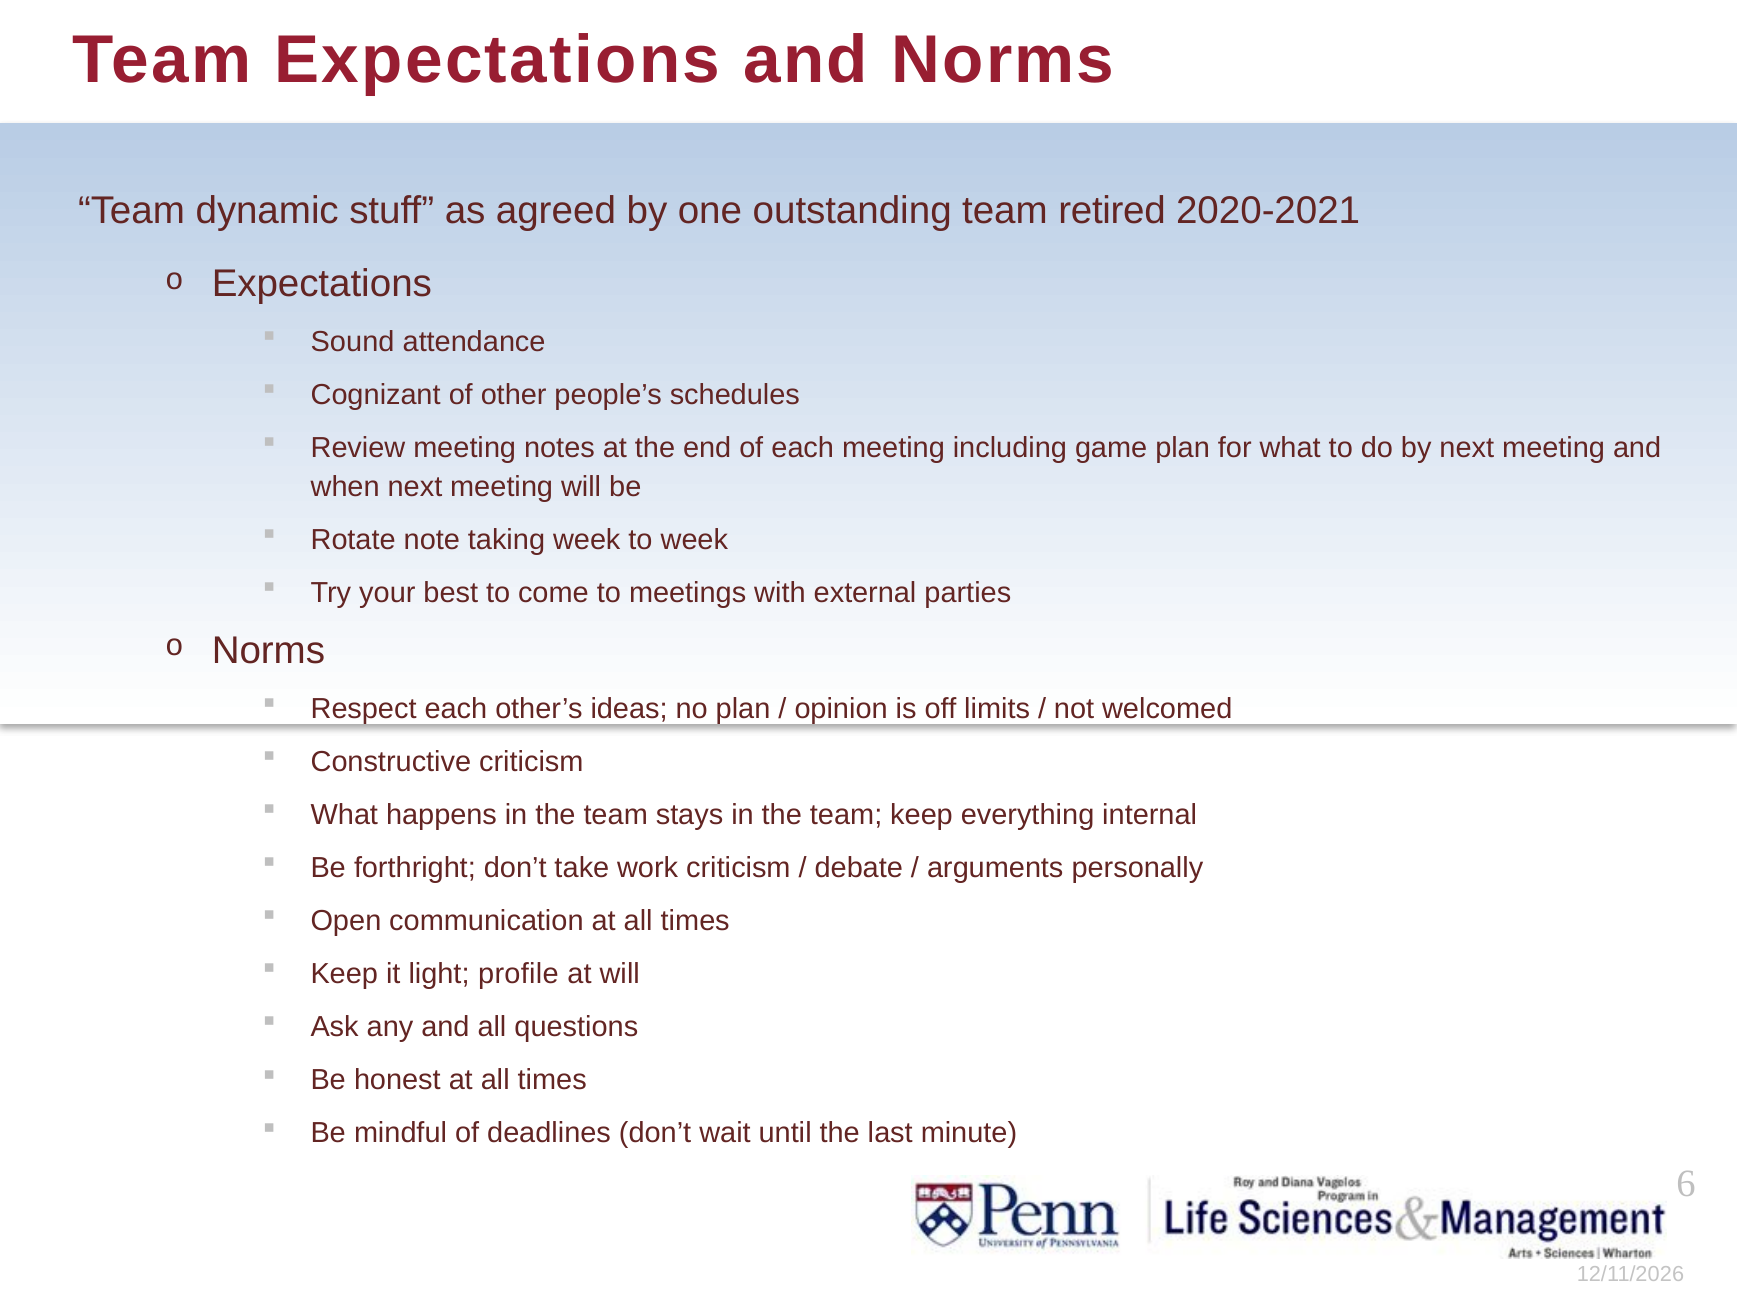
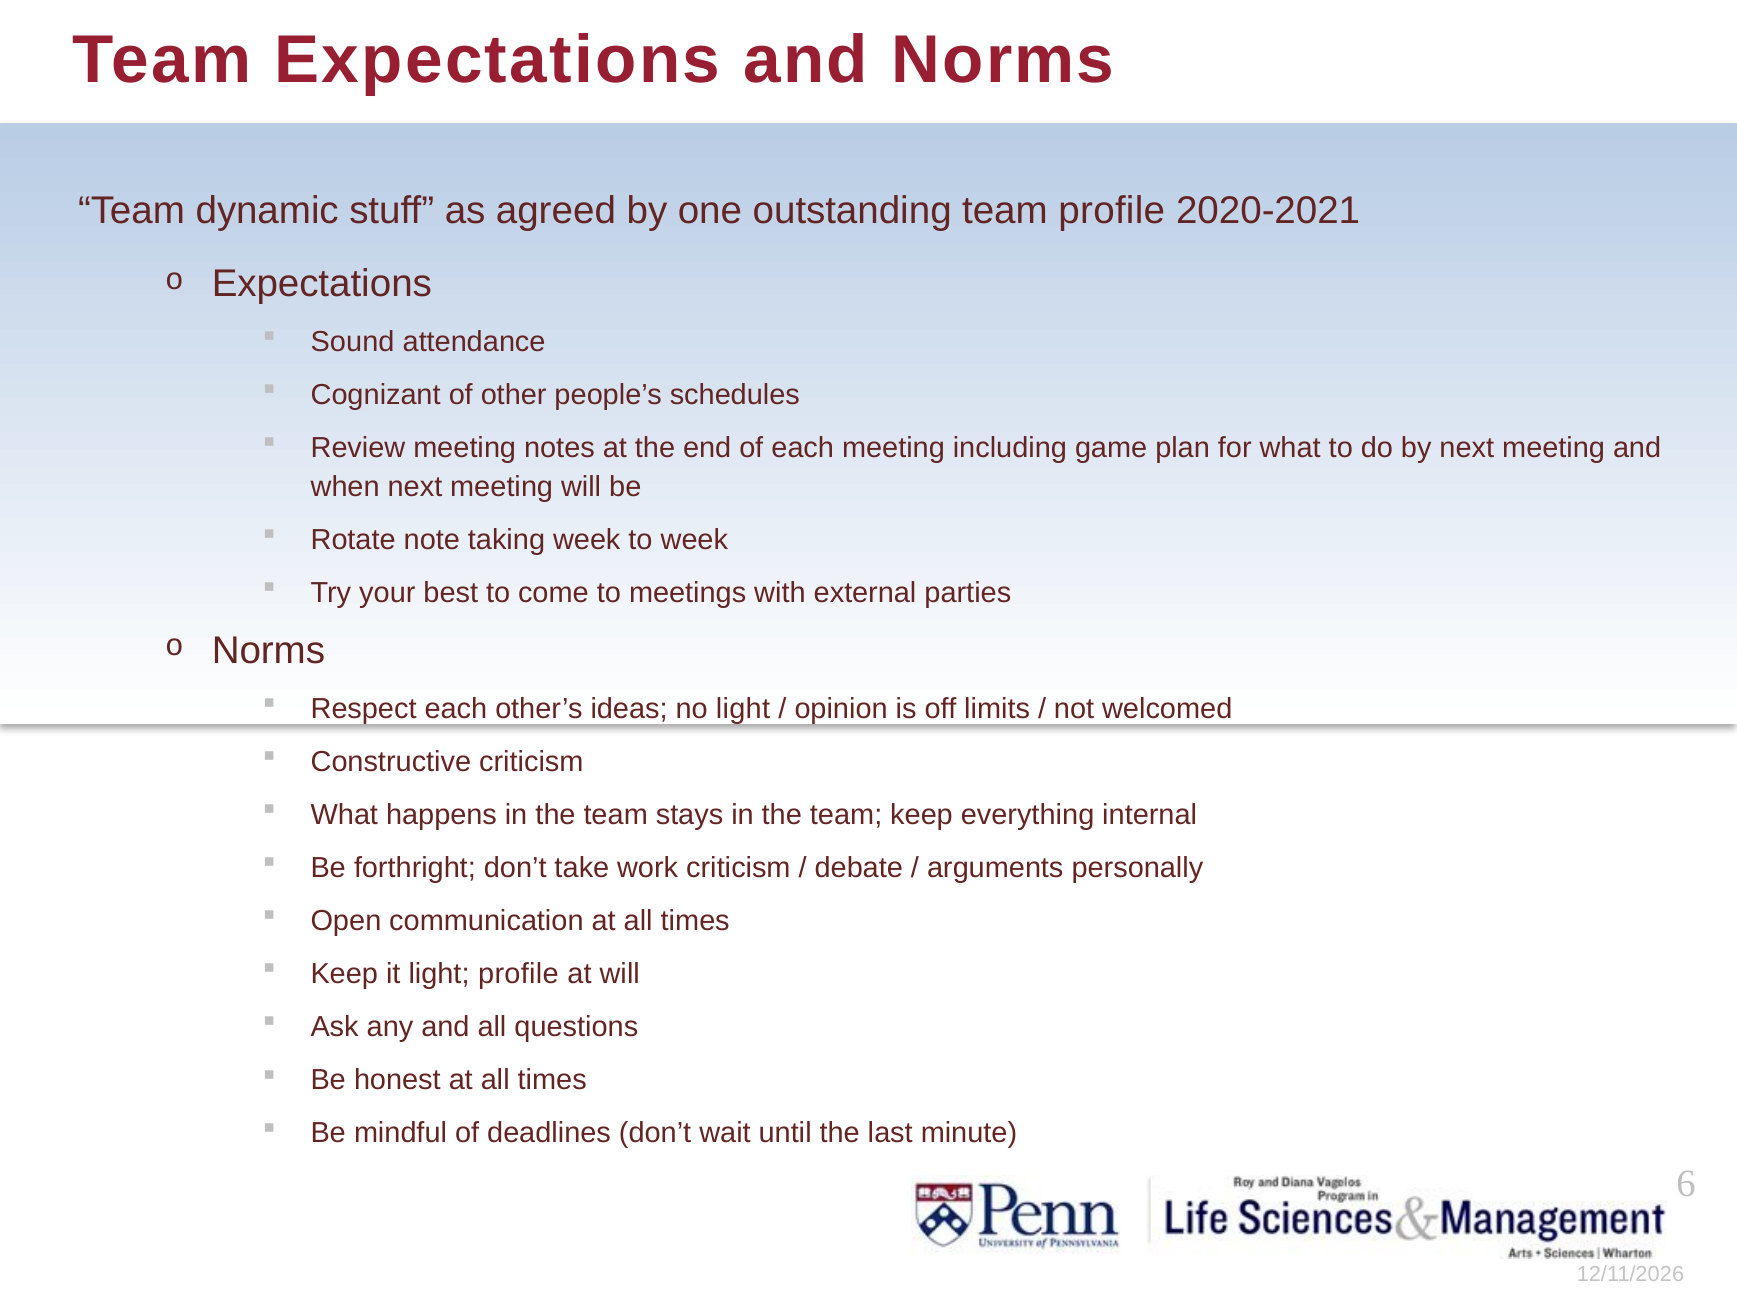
team retired: retired -> profile
no plan: plan -> light
